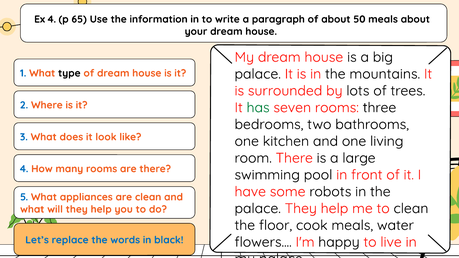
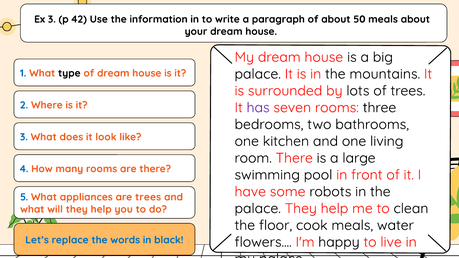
Ex 4: 4 -> 3
65: 65 -> 42
has colour: green -> purple
are clean: clean -> trees
